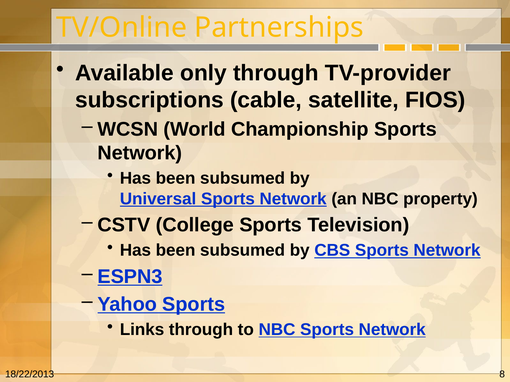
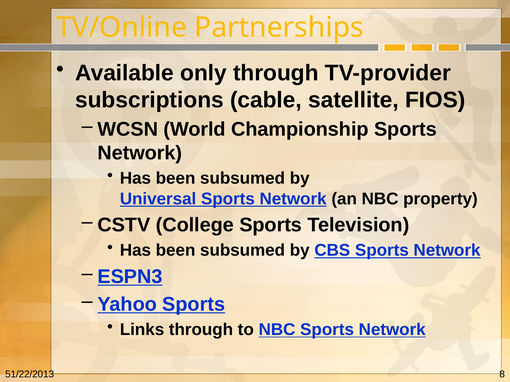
18/22/2013: 18/22/2013 -> 51/22/2013
